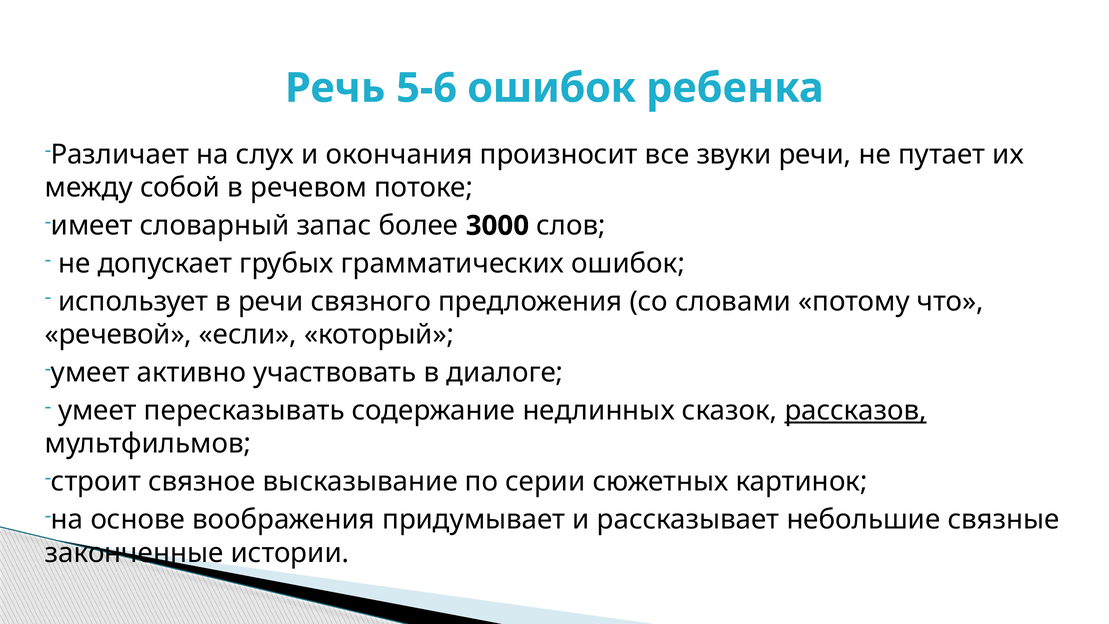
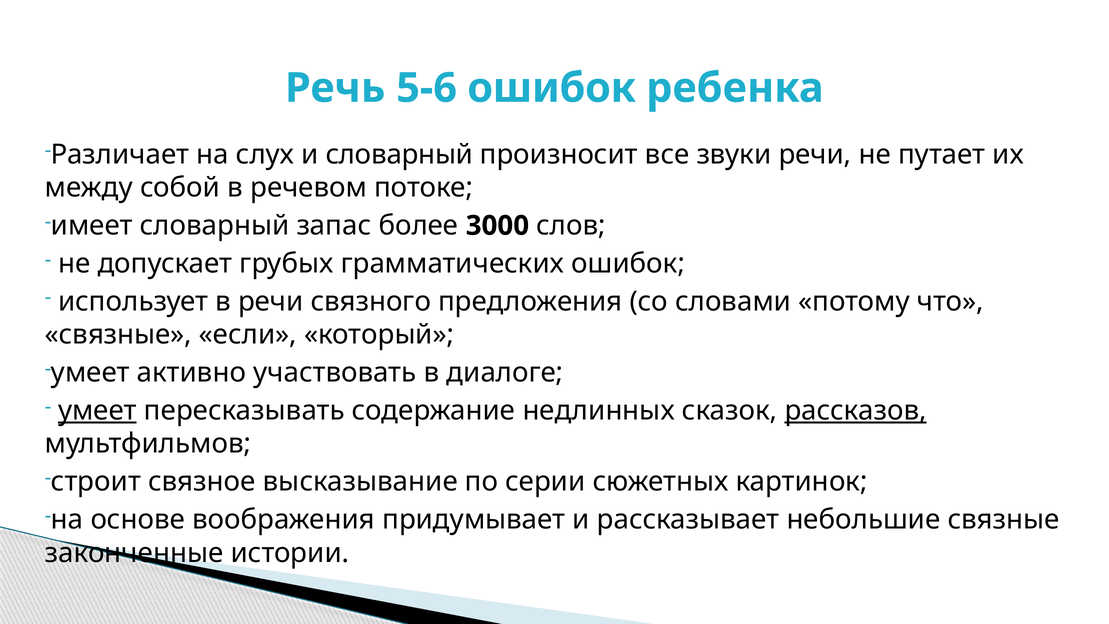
и окончания: окончания -> словарный
речевой at (118, 335): речевой -> связные
умеет at (97, 410) underline: none -> present
